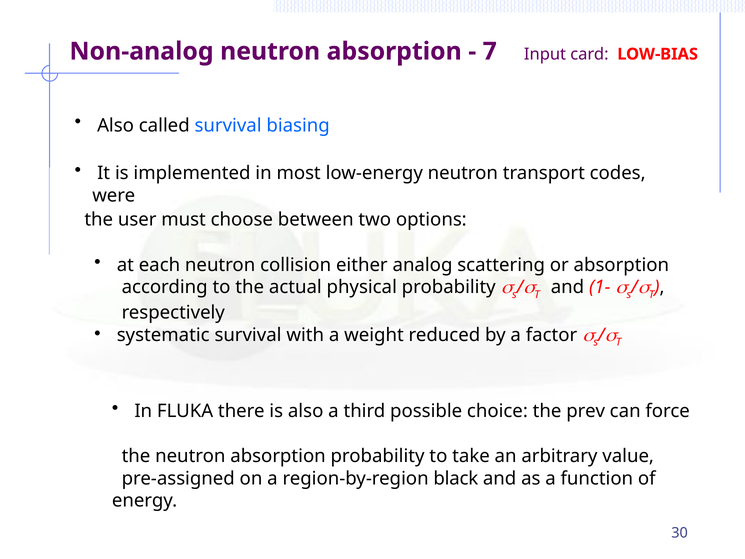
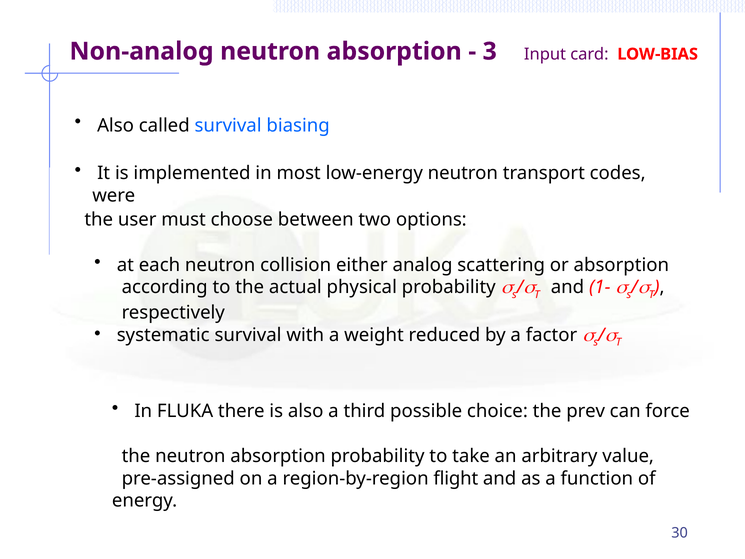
7: 7 -> 3
black: black -> flight
